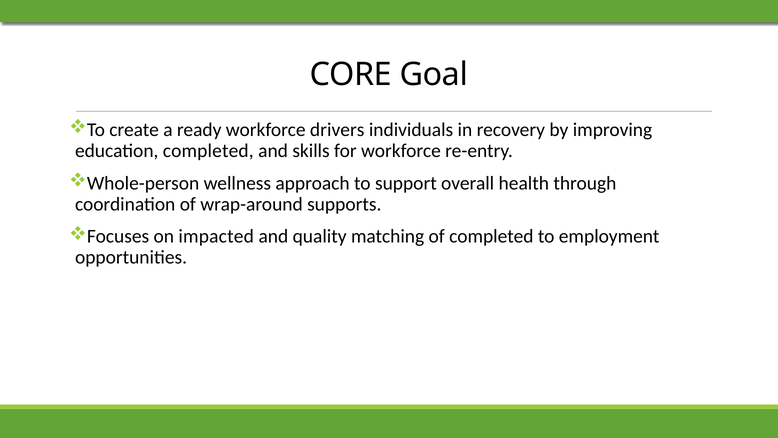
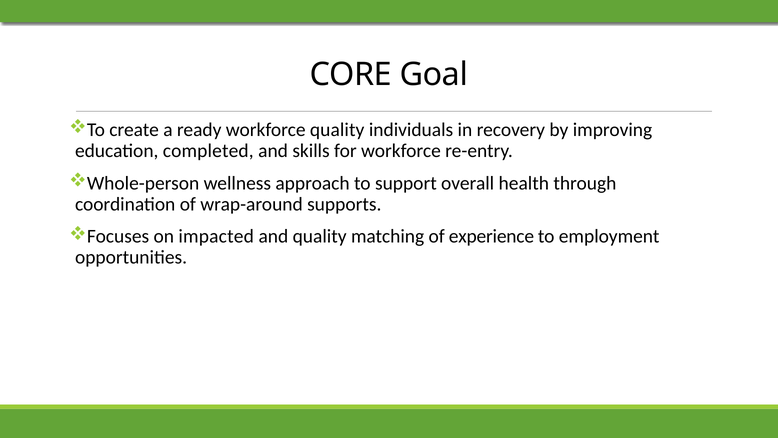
workforce drivers: drivers -> quality
of completed: completed -> experience
